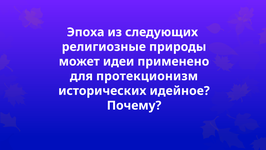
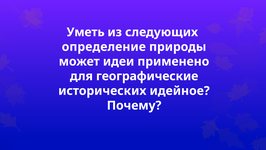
Эпоха: Эпоха -> Уметь
религиозные: религиозные -> определение
протекционизм: протекционизм -> географические
